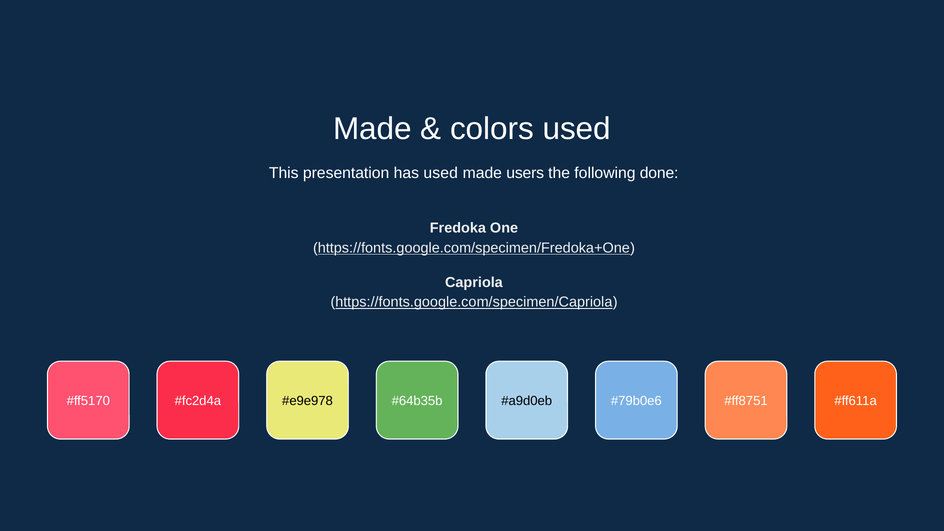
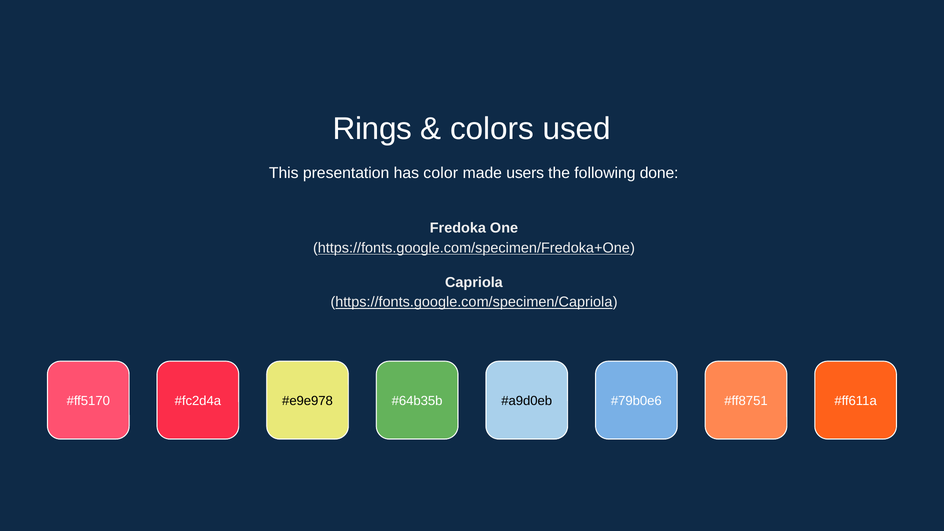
Made at (372, 129): Made -> Rings
has used: used -> color
